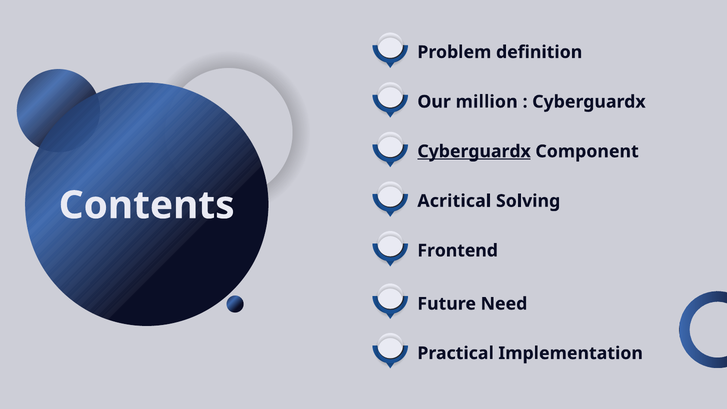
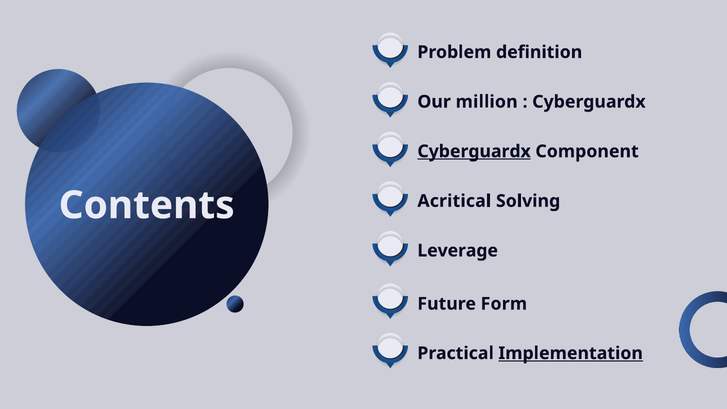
Frontend: Frontend -> Leverage
Need: Need -> Form
Implementation underline: none -> present
